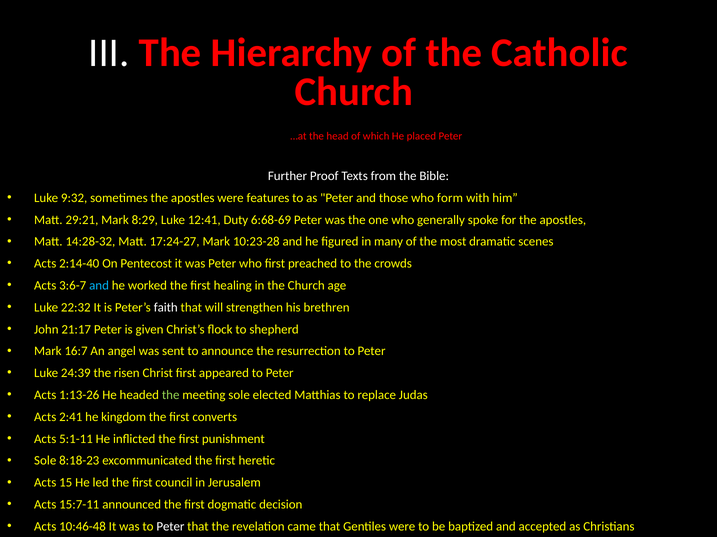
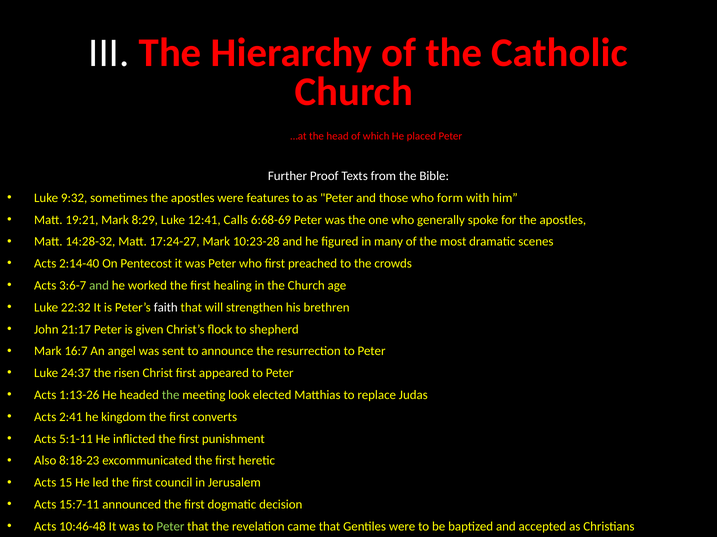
29:21: 29:21 -> 19:21
Duty: Duty -> Calls
and at (99, 286) colour: light blue -> light green
24:39: 24:39 -> 24:37
meeting sole: sole -> look
Sole at (45, 461): Sole -> Also
Peter at (170, 527) colour: white -> light green
